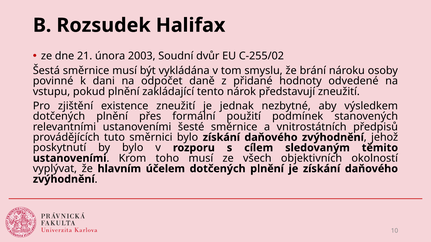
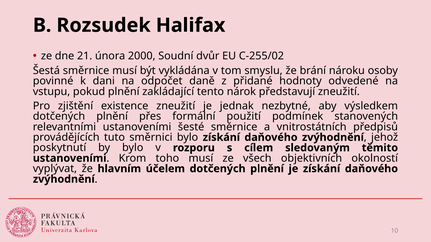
2003: 2003 -> 2000
